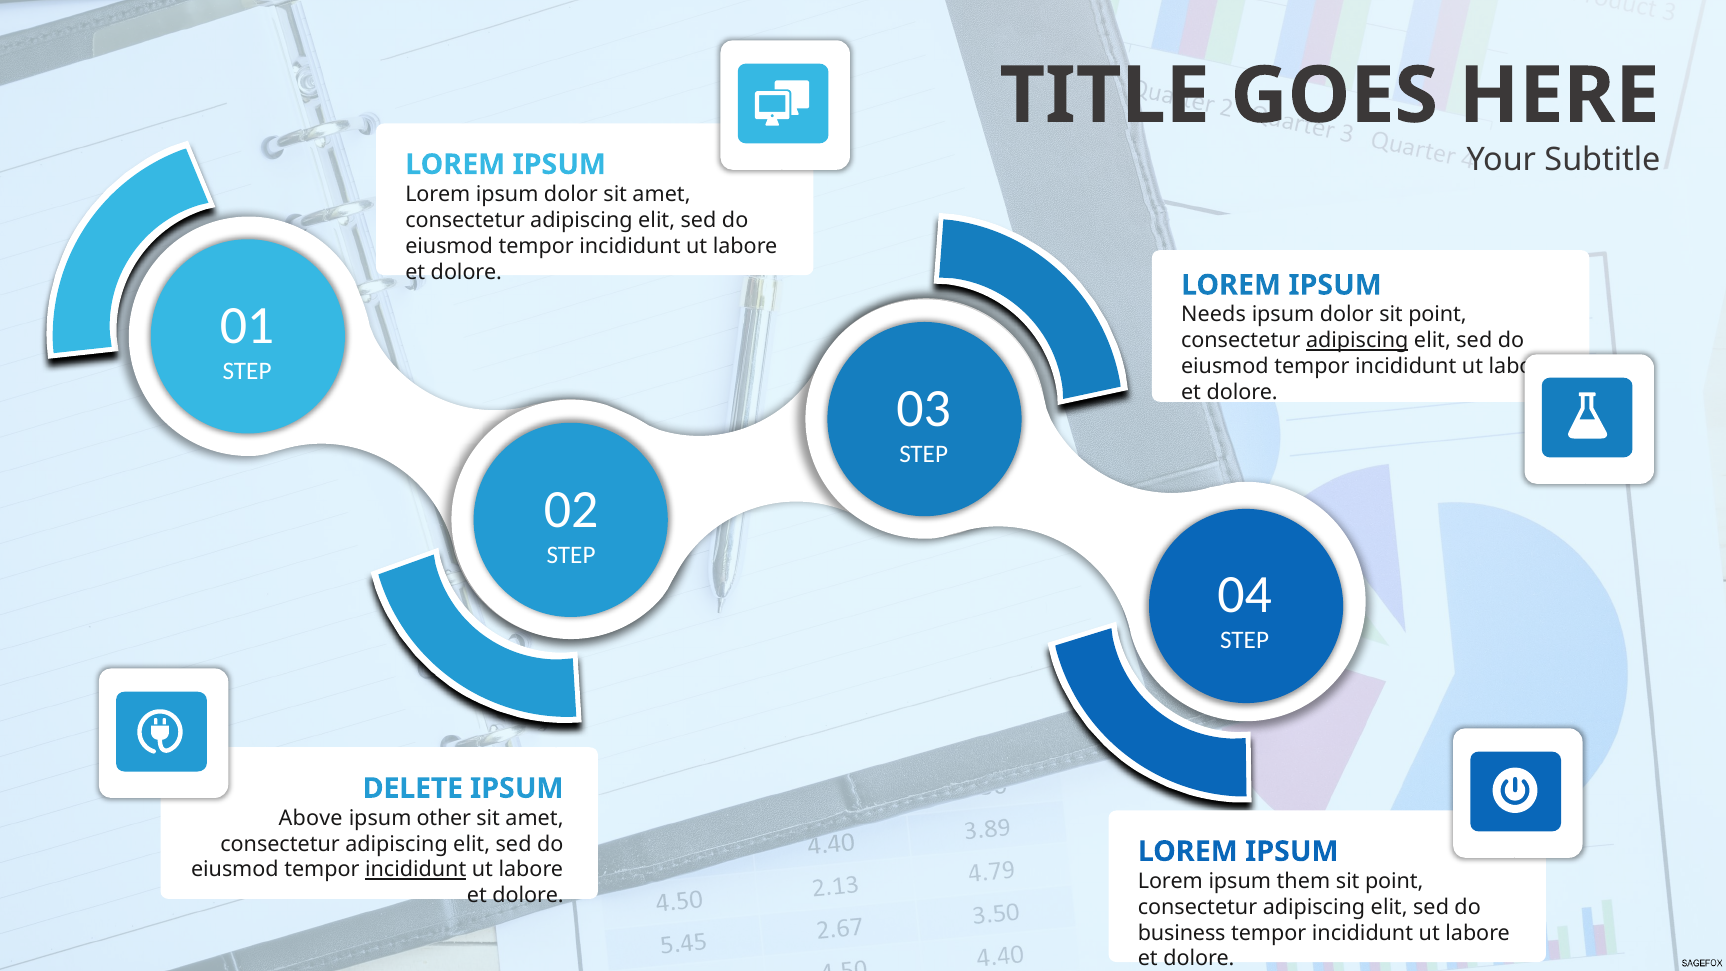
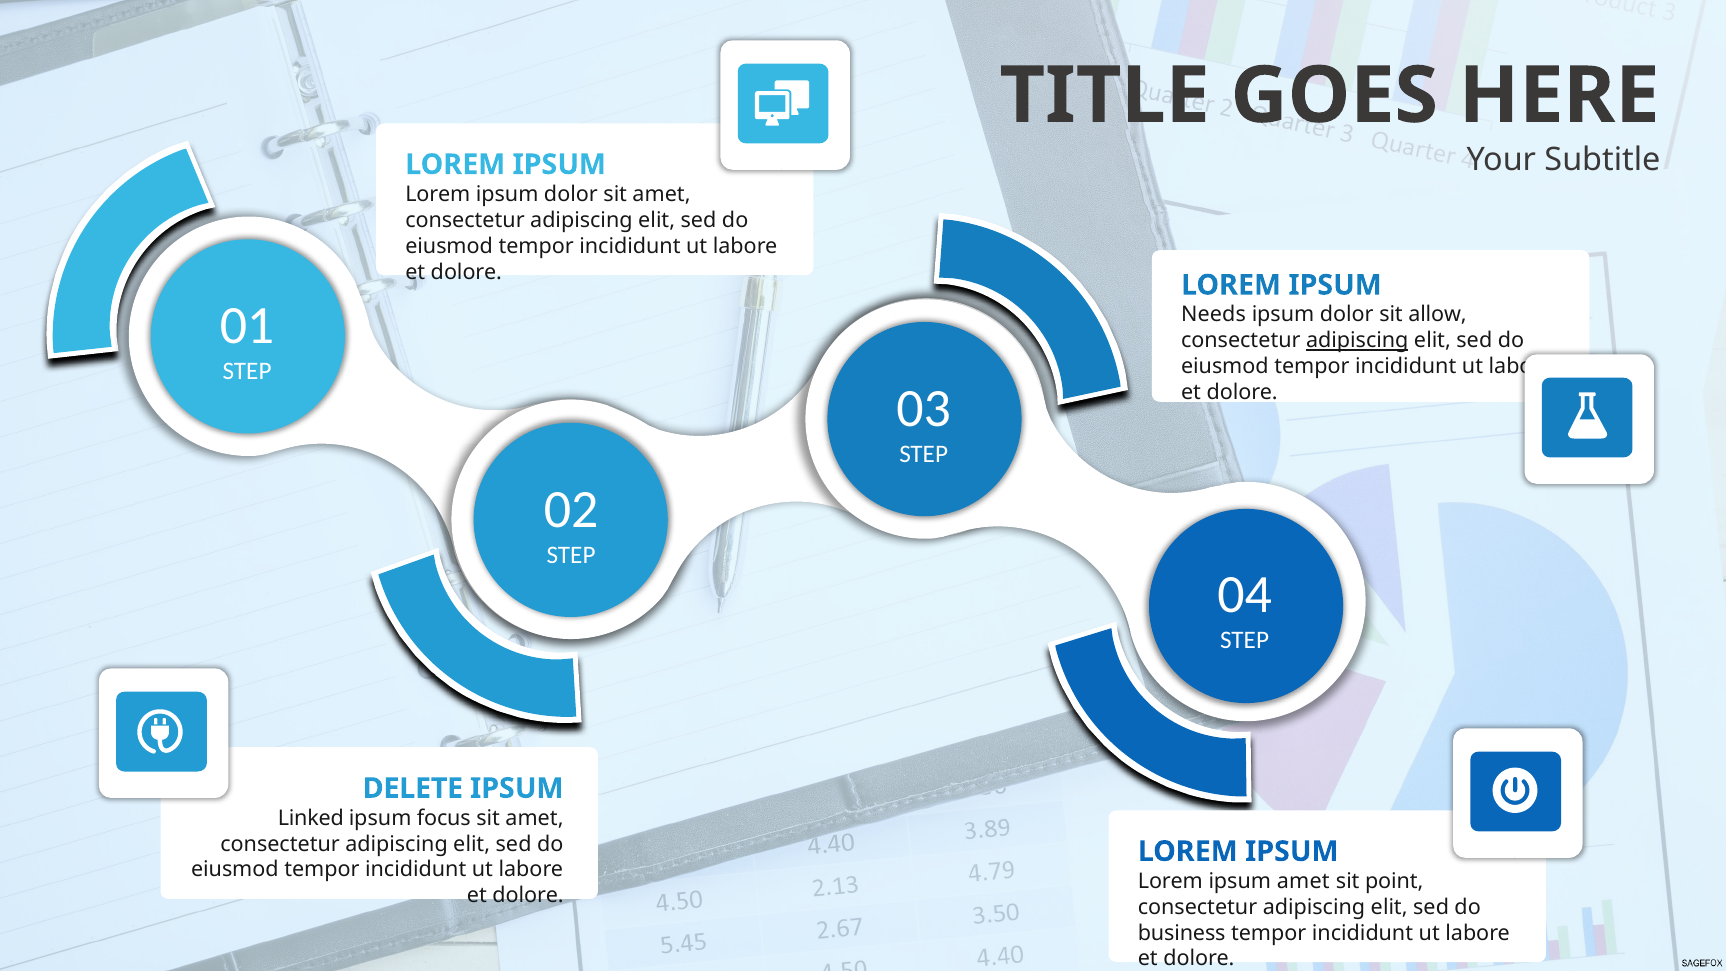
dolor sit point: point -> allow
Above: Above -> Linked
other: other -> focus
incididunt at (416, 870) underline: present -> none
ipsum them: them -> amet
